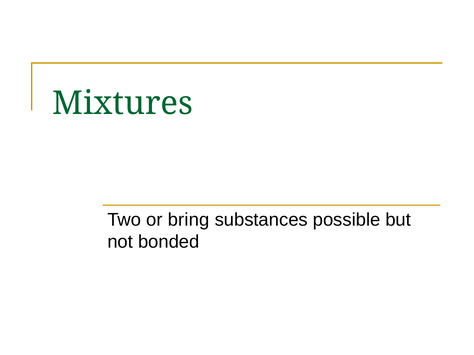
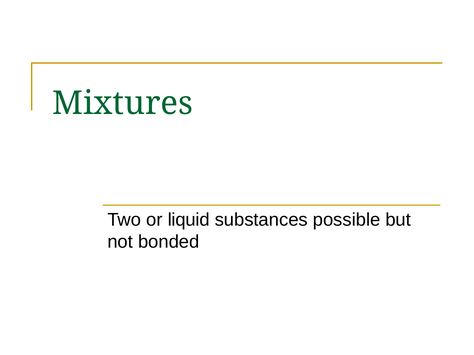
bring: bring -> liquid
